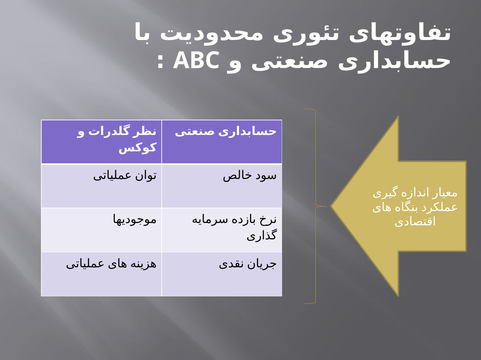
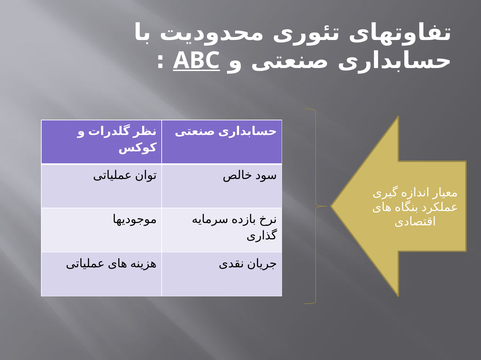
ABC underline: none -> present
